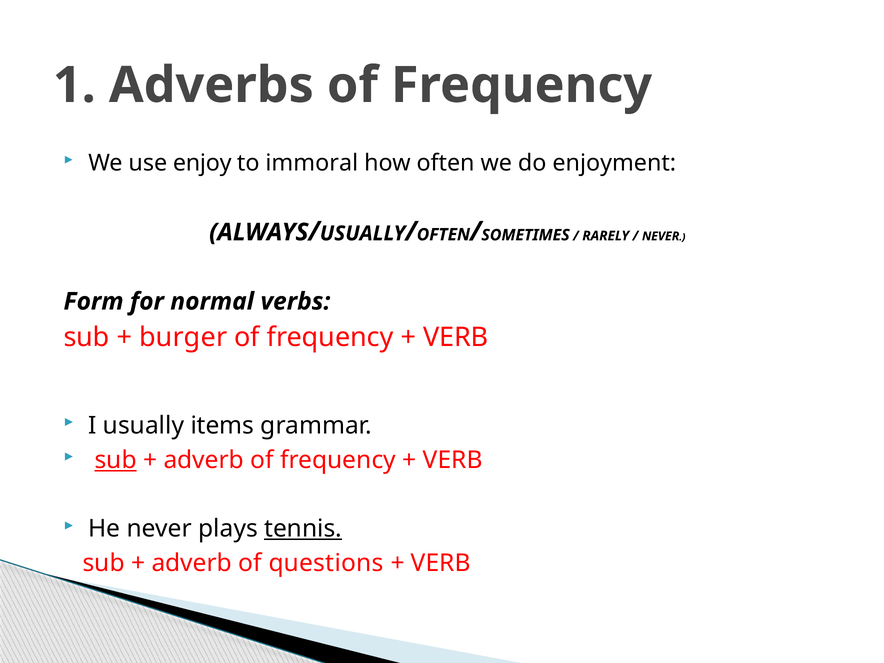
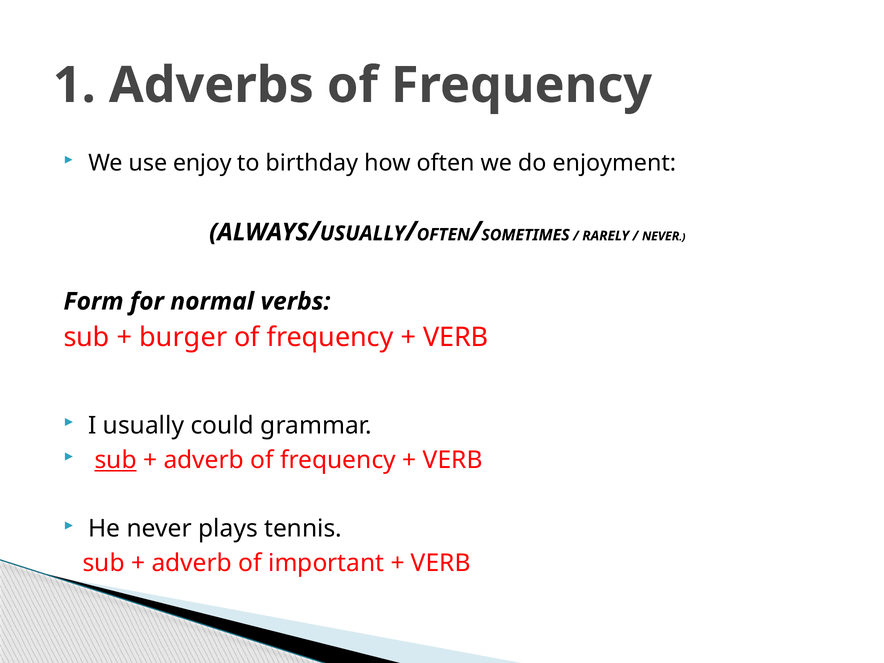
immoral: immoral -> birthday
items: items -> could
tennis underline: present -> none
questions: questions -> important
